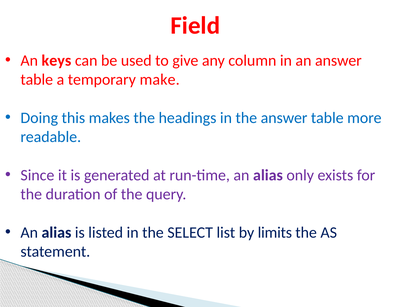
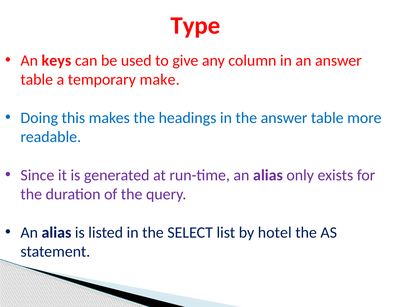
Field: Field -> Type
limits: limits -> hotel
